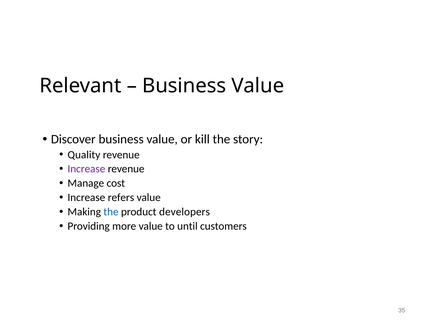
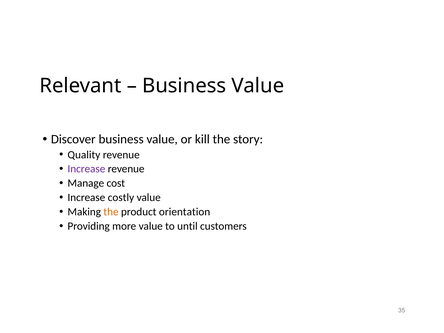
refers: refers -> costly
the at (111, 212) colour: blue -> orange
developers: developers -> orientation
